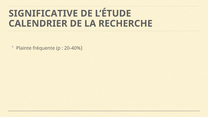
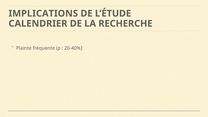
SIGNIFICATIVE: SIGNIFICATIVE -> IMPLICATIONS
